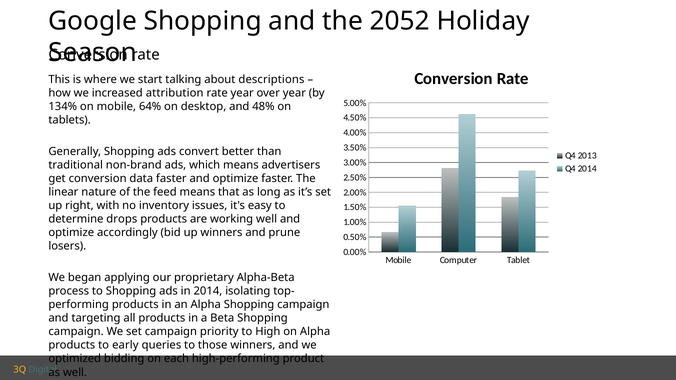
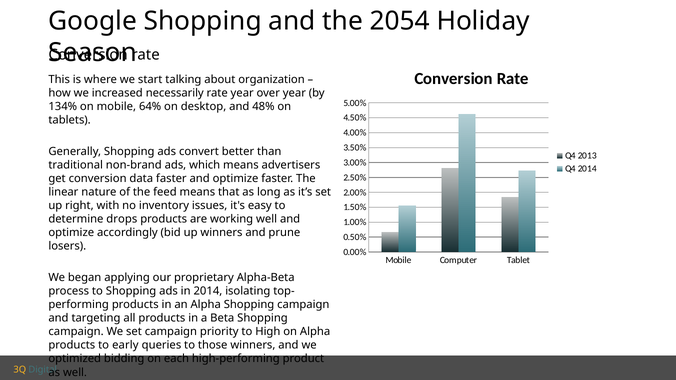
2052: 2052 -> 2054
descriptions: descriptions -> organization
attribution: attribution -> necessarily
